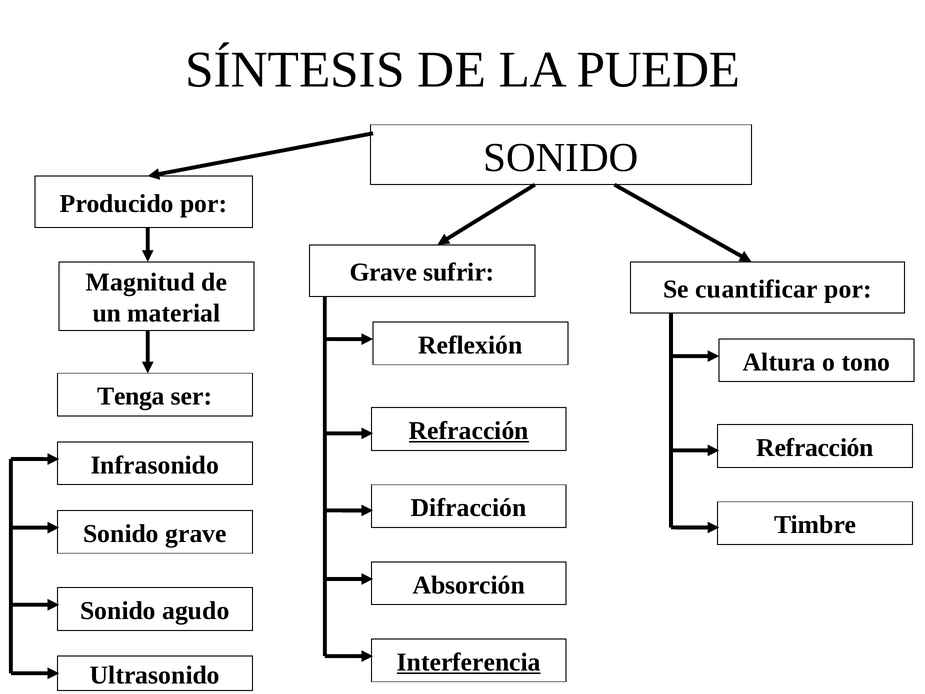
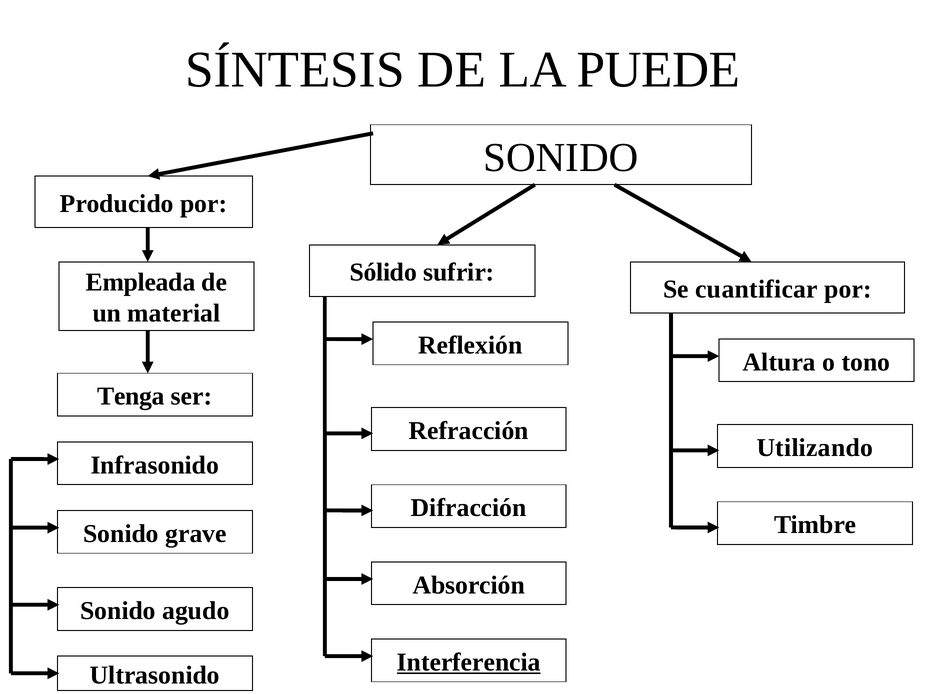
Grave at (383, 272): Grave -> Sólido
Magnitud: Magnitud -> Empleada
Refracción at (469, 431) underline: present -> none
Refracción at (815, 448): Refracción -> Utilizando
